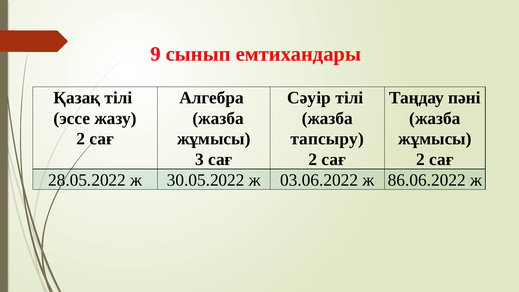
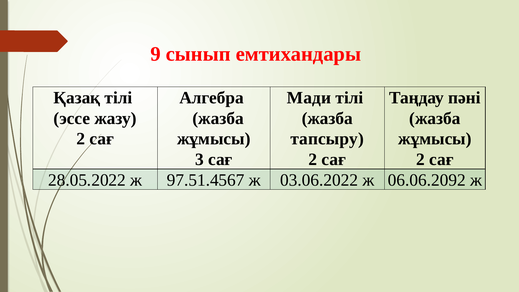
Сәуір: Сәуір -> Мади
30.05.2022: 30.05.2022 -> 97.51.4567
86.06.2022: 86.06.2022 -> 06.06.2092
